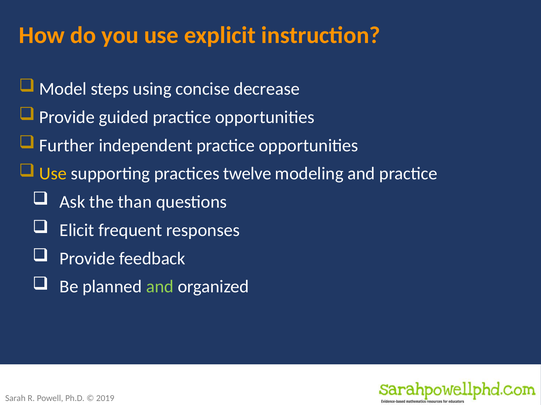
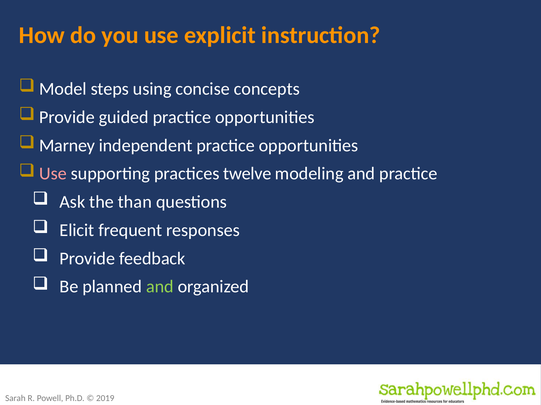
decrease: decrease -> concepts
Further: Further -> Marney
Use at (53, 174) colour: yellow -> pink
